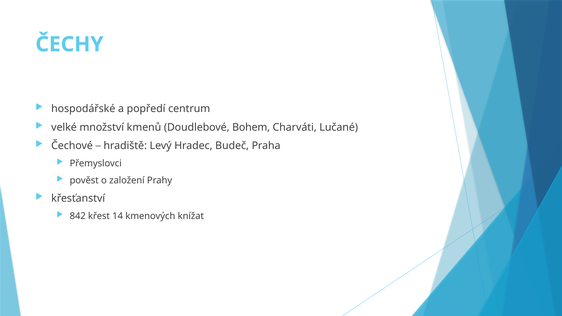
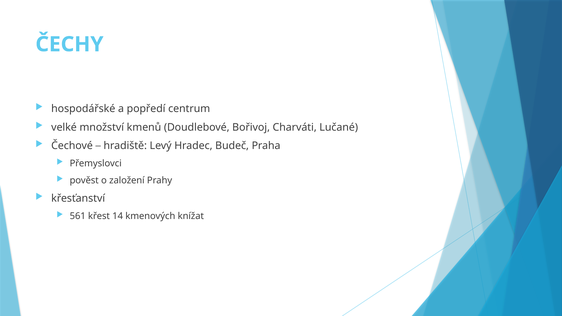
Bohem: Bohem -> Bořivoj
842: 842 -> 561
